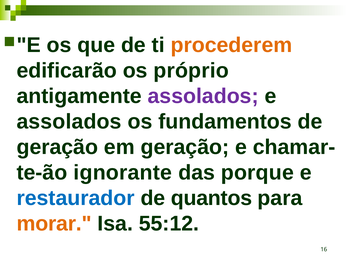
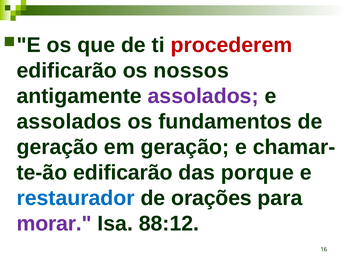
procederem colour: orange -> red
próprio: próprio -> nossos
ignorante at (123, 173): ignorante -> edificarão
quantos: quantos -> orações
morar colour: orange -> purple
55:12: 55:12 -> 88:12
